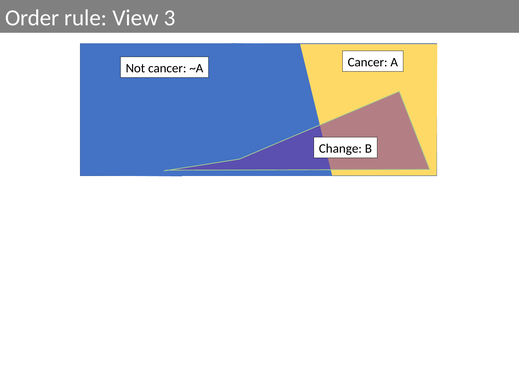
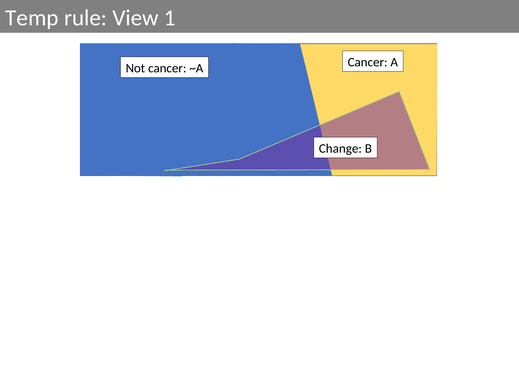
Order: Order -> Temp
3: 3 -> 1
